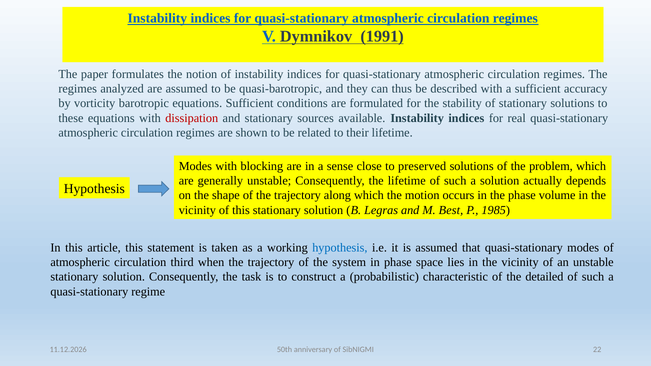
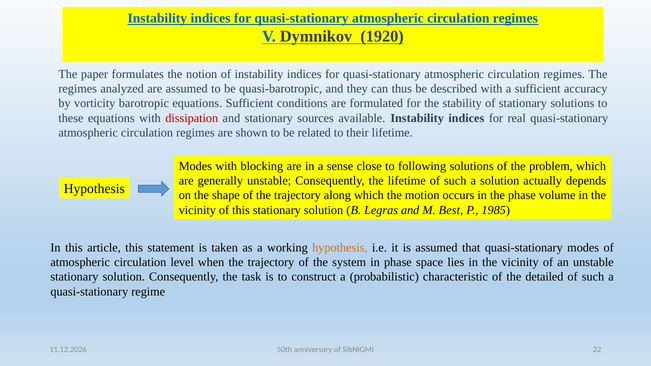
1991: 1991 -> 1920
preserved: preserved -> following
hypothesis at (340, 248) colour: blue -> orange
third: third -> level
